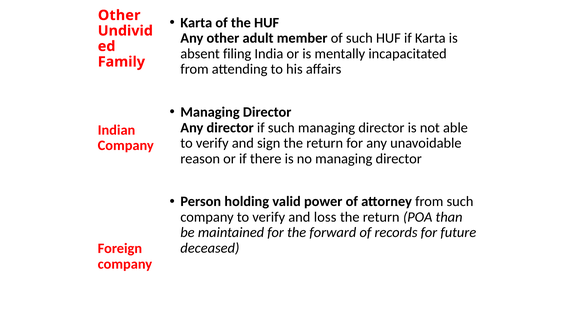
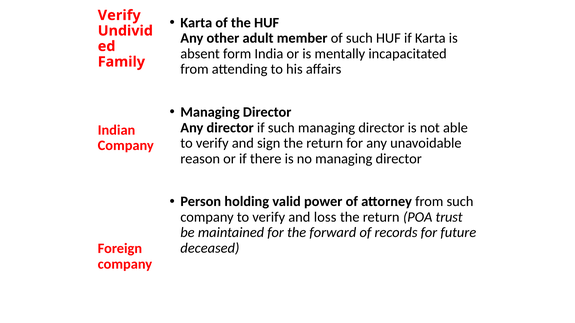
Other at (119, 15): Other -> Verify
filing: filing -> form
than: than -> trust
